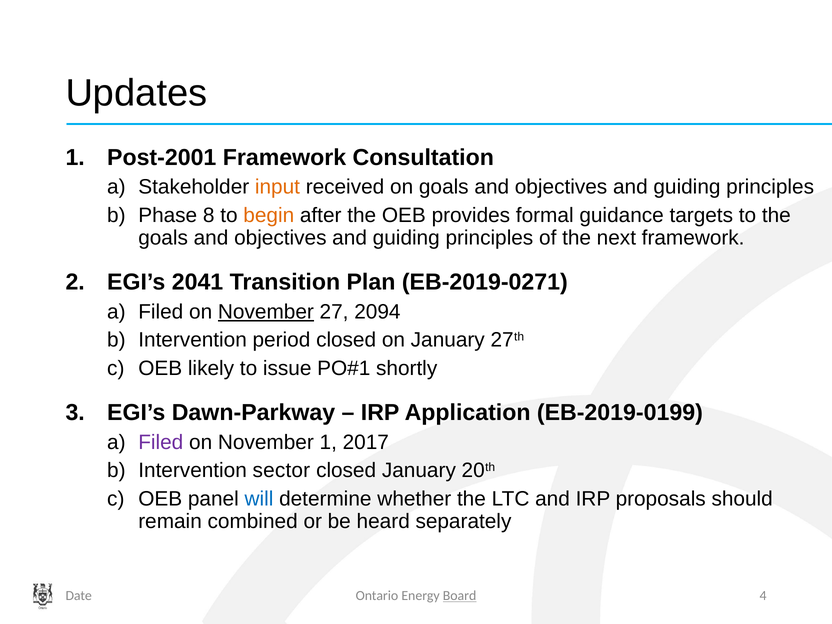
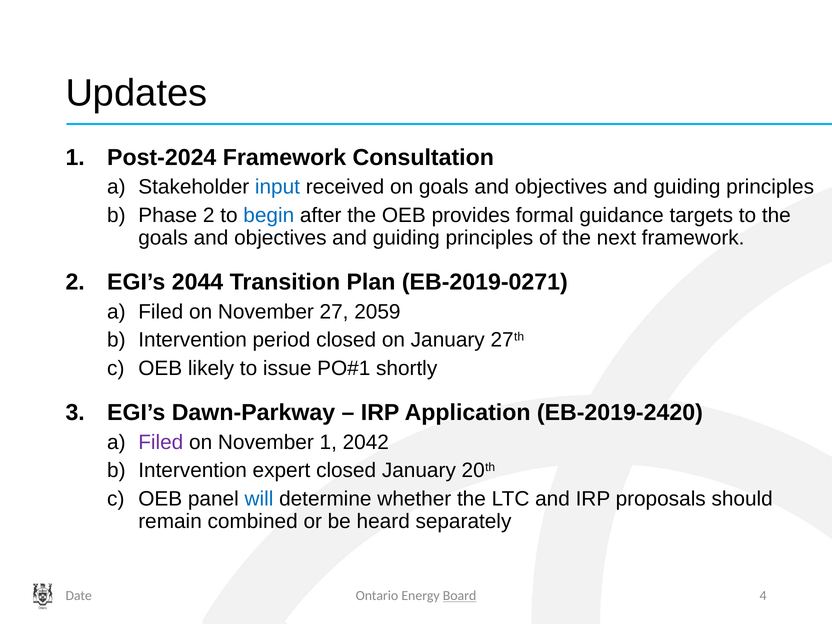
Post-2001: Post-2001 -> Post-2024
input colour: orange -> blue
Phase 8: 8 -> 2
begin colour: orange -> blue
2041: 2041 -> 2044
November at (266, 312) underline: present -> none
2094: 2094 -> 2059
EB-2019-0199: EB-2019-0199 -> EB-2019-2420
2017: 2017 -> 2042
sector: sector -> expert
